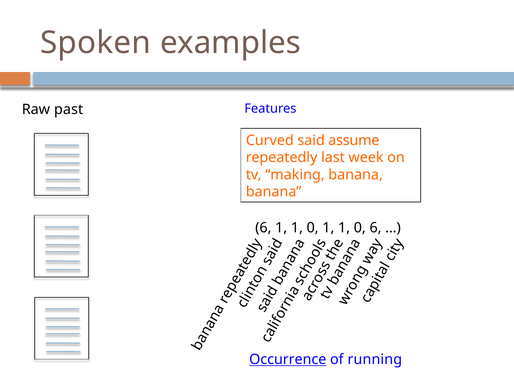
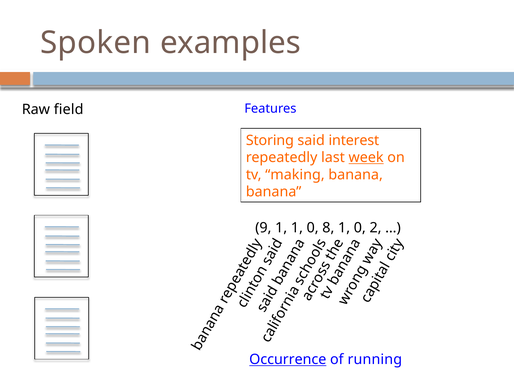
past: past -> field
Curved: Curved -> Storing
assume: assume -> interest
week underline: none -> present
6 at (263, 228): 6 -> 9
0 1: 1 -> 8
0 6: 6 -> 2
